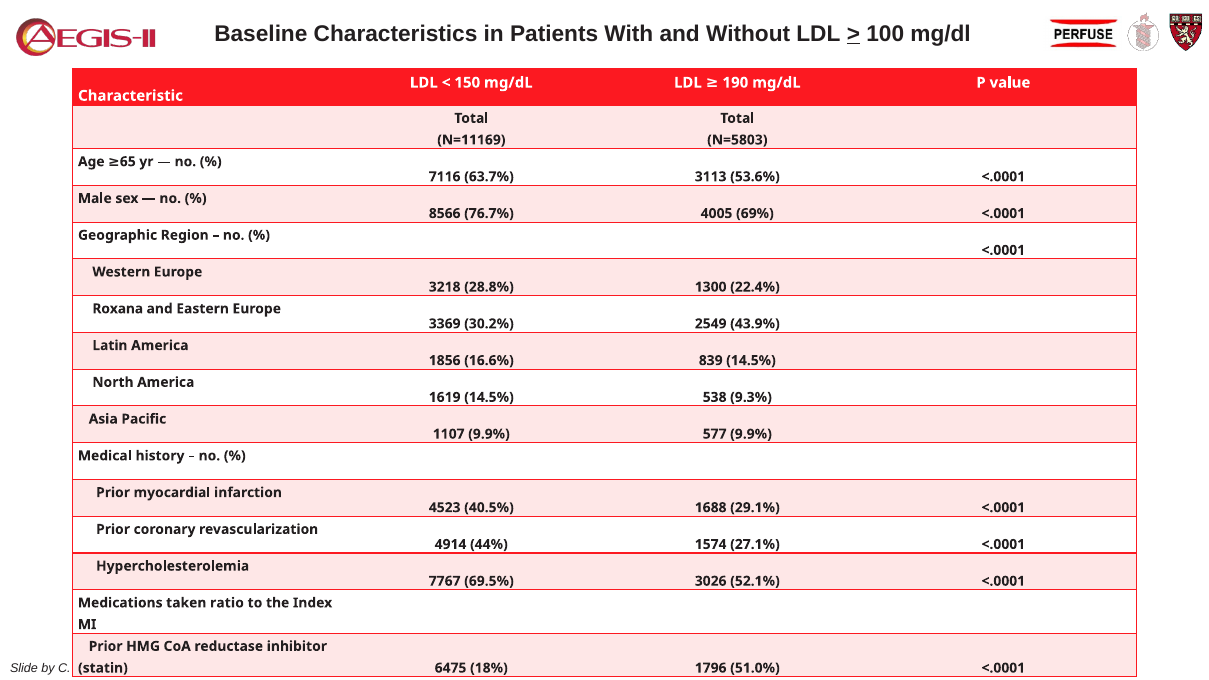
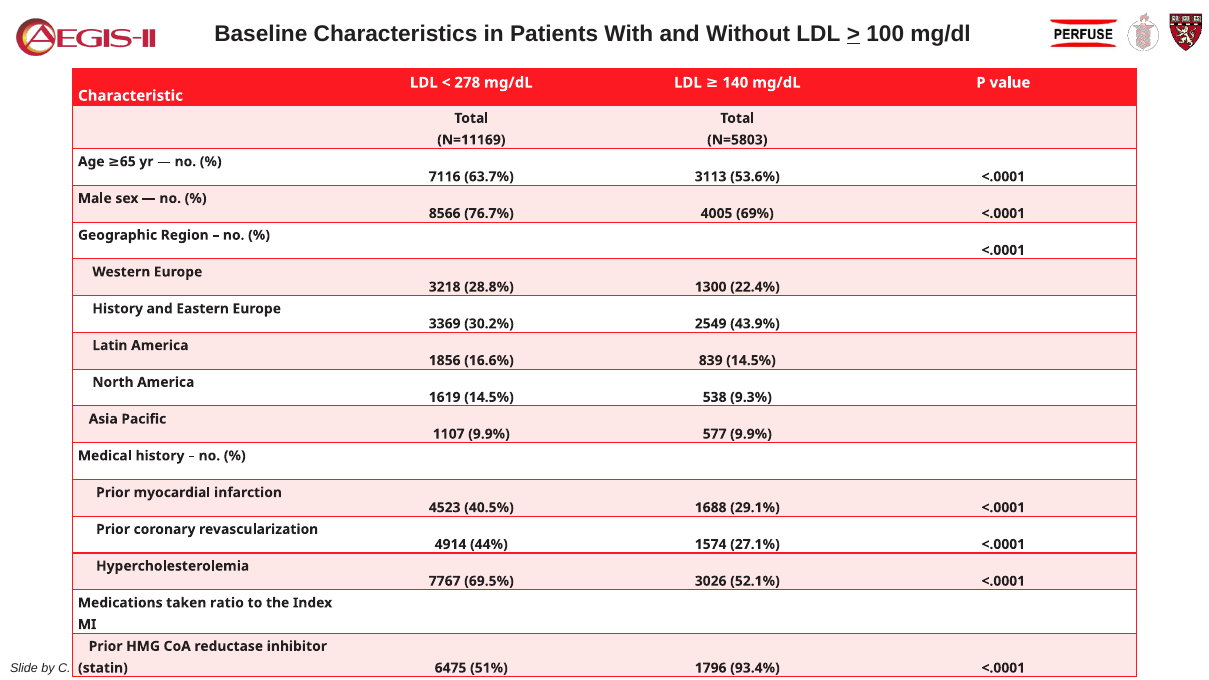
150: 150 -> 278
190: 190 -> 140
Roxana at (118, 309): Roxana -> History
18%: 18% -> 51%
51.0%: 51.0% -> 93.4%
